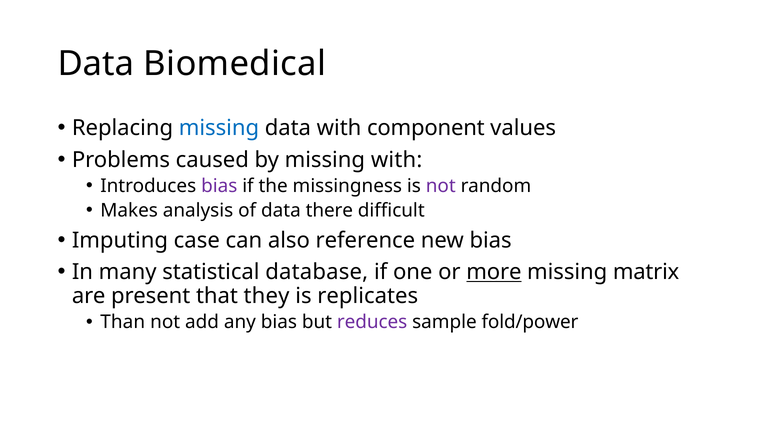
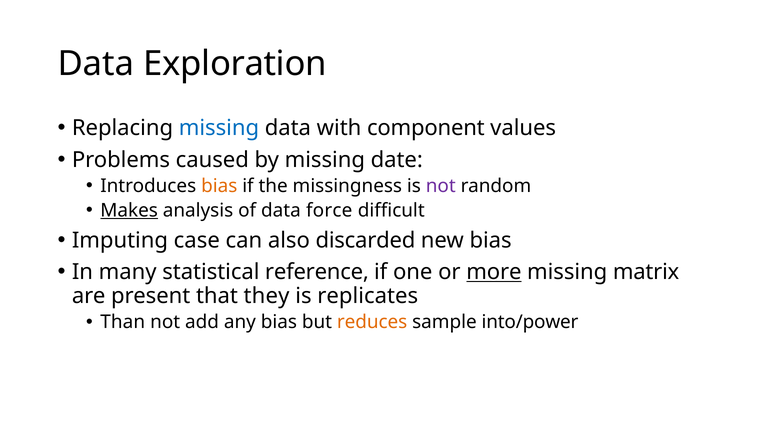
Biomedical: Biomedical -> Exploration
missing with: with -> date
bias at (219, 186) colour: purple -> orange
Makes underline: none -> present
there: there -> force
reference: reference -> discarded
database: database -> reference
reduces colour: purple -> orange
fold/power: fold/power -> into/power
